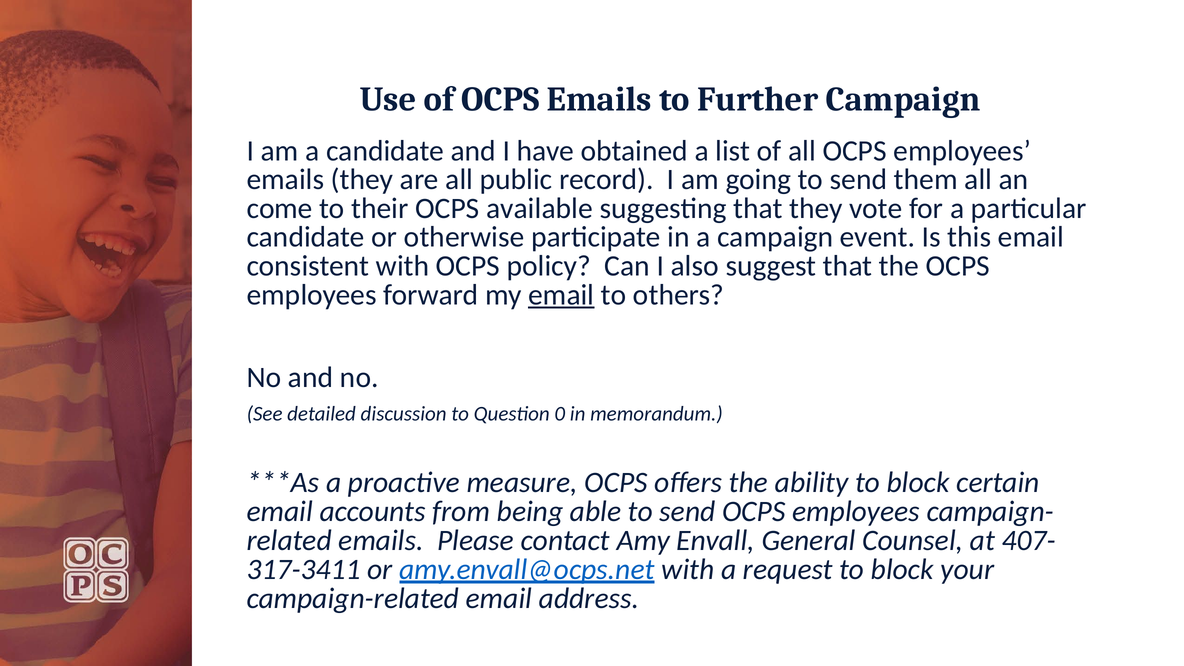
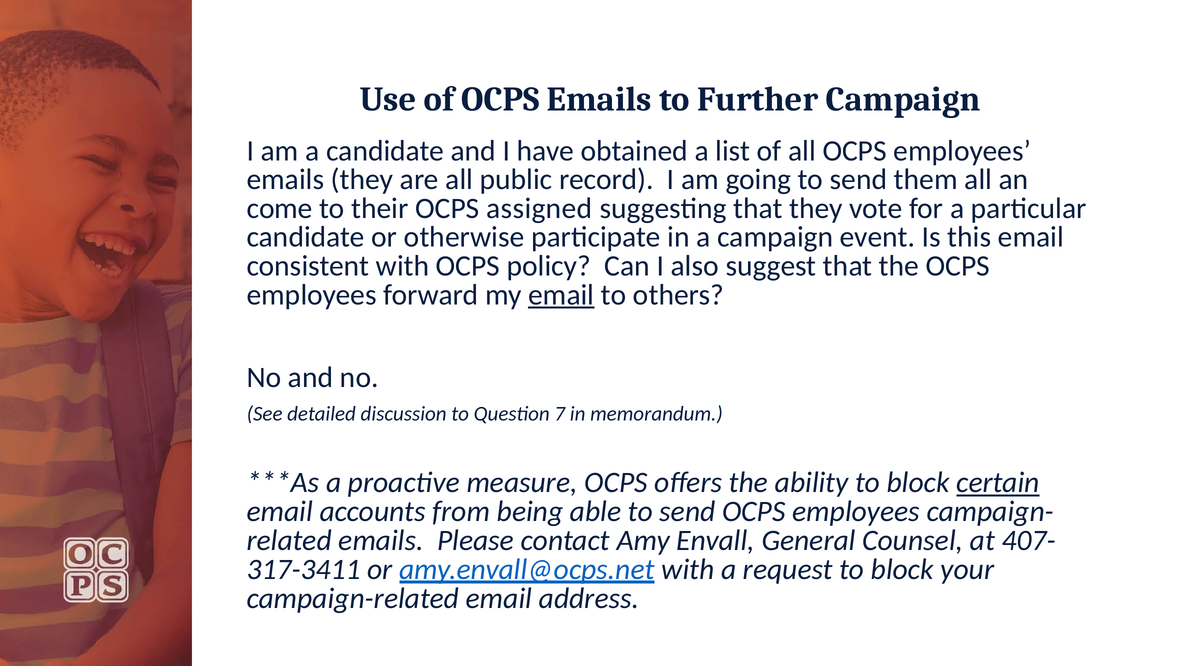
available: available -> assigned
0: 0 -> 7
certain underline: none -> present
